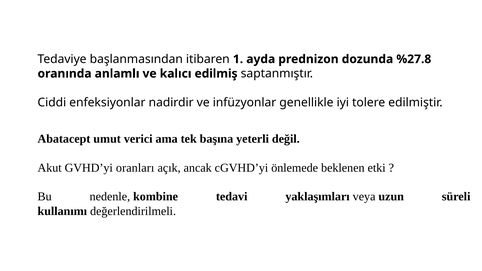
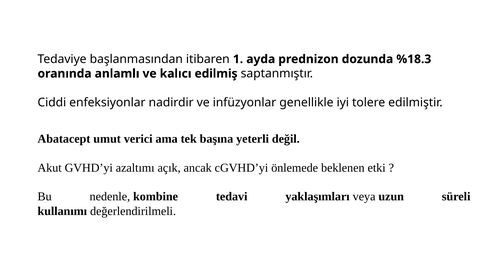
%27.8: %27.8 -> %18.3
oranları: oranları -> azaltımı
